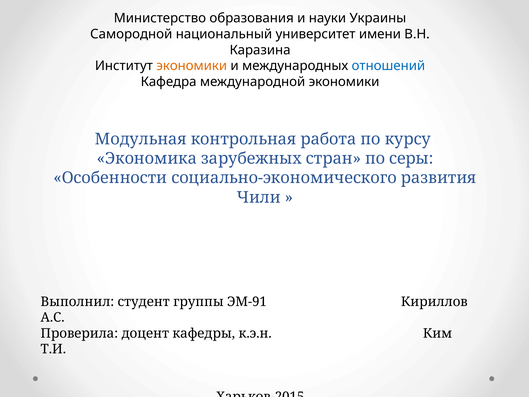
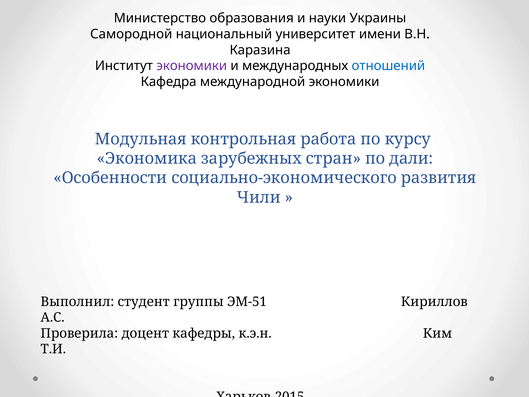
экономики at (192, 66) colour: orange -> purple
серы: серы -> дали
ЭМ-91: ЭМ-91 -> ЭМ-51
